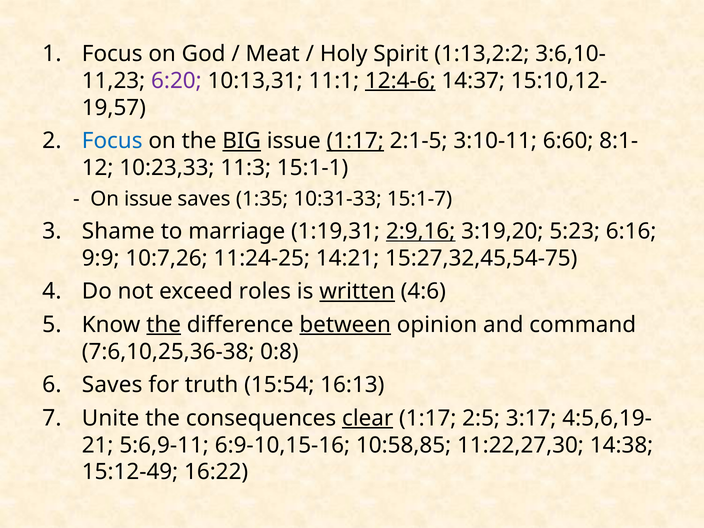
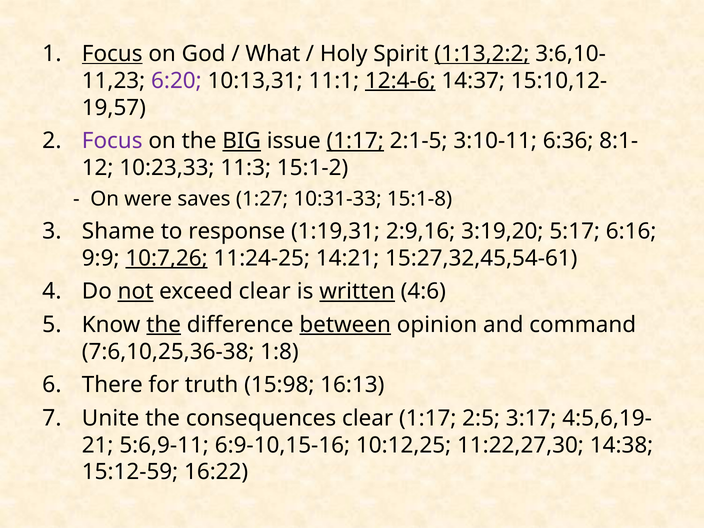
Focus at (112, 54) underline: none -> present
Meat: Meat -> What
1:13,2:2 underline: none -> present
Focus at (112, 141) colour: blue -> purple
6:60: 6:60 -> 6:36
15:1-1: 15:1-1 -> 15:1-2
On issue: issue -> were
1:35: 1:35 -> 1:27
15:1-7: 15:1-7 -> 15:1-8
marriage: marriage -> response
2:9,16 underline: present -> none
5:23: 5:23 -> 5:17
10:7,26 underline: none -> present
15:27,32,45,54-75: 15:27,32,45,54-75 -> 15:27,32,45,54-61
not underline: none -> present
exceed roles: roles -> clear
0:8: 0:8 -> 1:8
Saves at (112, 385): Saves -> There
15:54: 15:54 -> 15:98
clear at (368, 418) underline: present -> none
10:58,85: 10:58,85 -> 10:12,25
15:12-49: 15:12-49 -> 15:12-59
